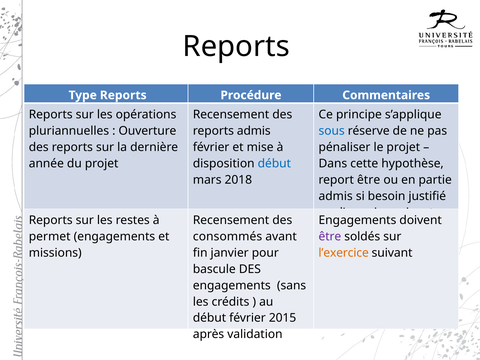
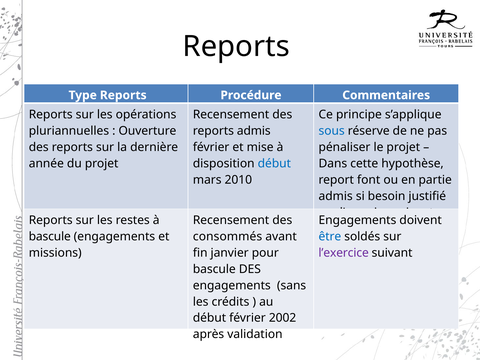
2018: 2018 -> 2010
être at (369, 180): être -> font
permet at (50, 236): permet -> bascule
être at (330, 236) colour: purple -> blue
l’exercice at (344, 253) colour: orange -> purple
2015: 2015 -> 2002
